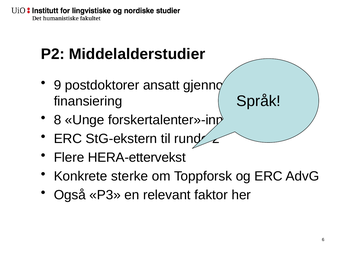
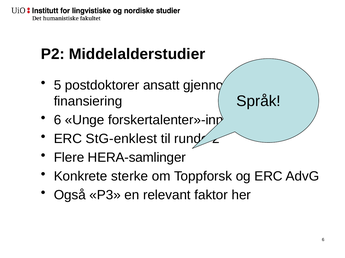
9: 9 -> 5
8 at (58, 120): 8 -> 6
StG-ekstern: StG-ekstern -> StG-enklest
HERA-ettervekst: HERA-ettervekst -> HERA-samlinger
